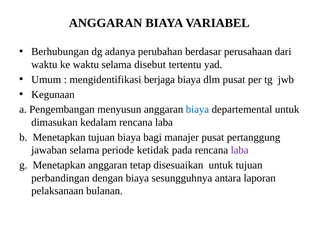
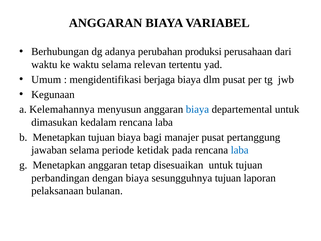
berdasar: berdasar -> produksi
disebut: disebut -> relevan
Pengembangan: Pengembangan -> Kelemahannya
laba at (240, 150) colour: purple -> blue
sesungguhnya antara: antara -> tujuan
